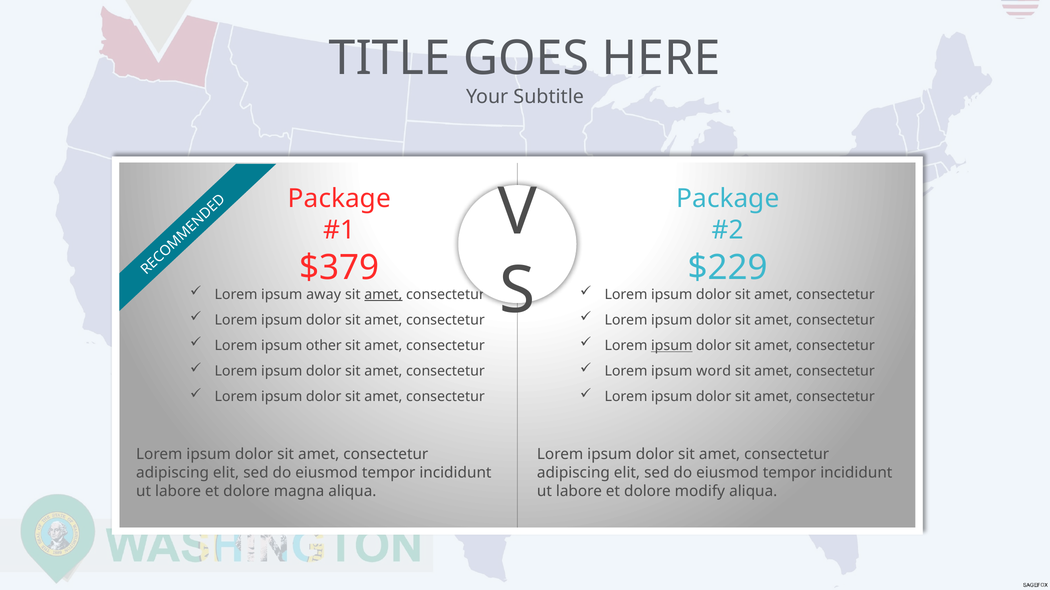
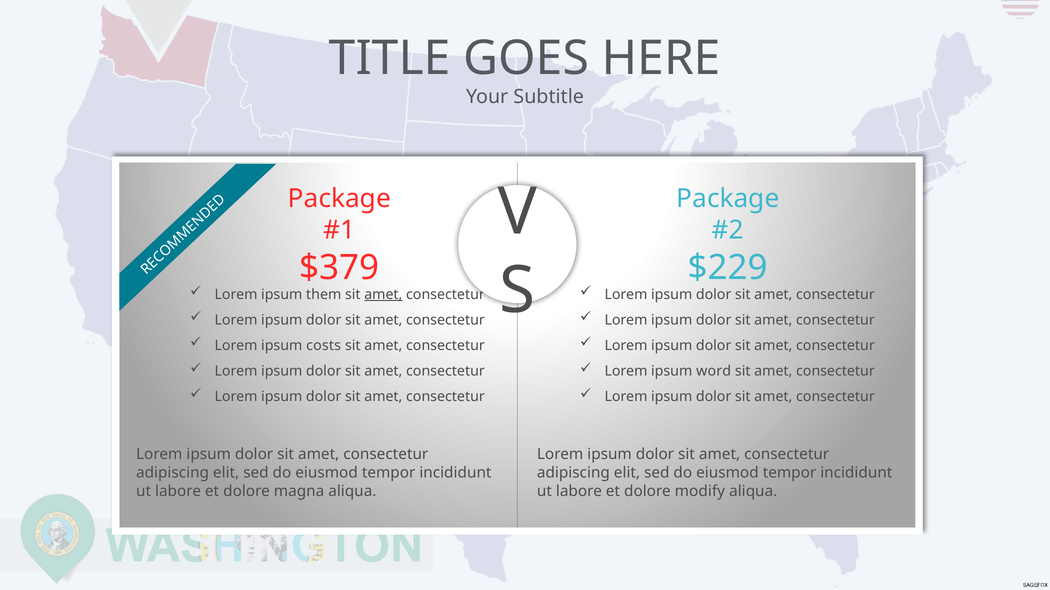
away: away -> them
other: other -> costs
ipsum at (672, 346) underline: present -> none
